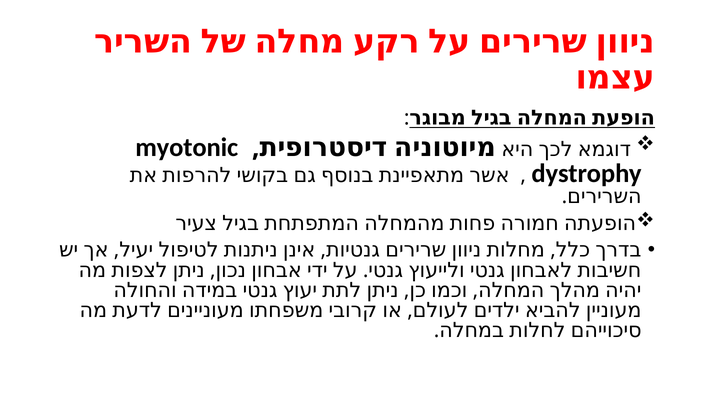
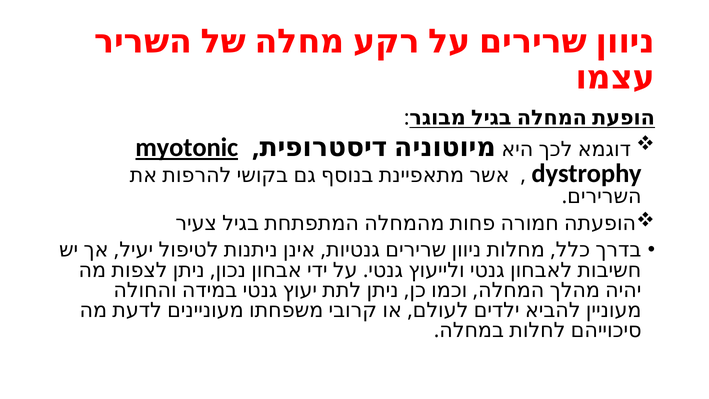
myotonic underline: none -> present
